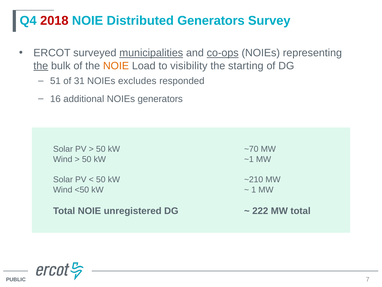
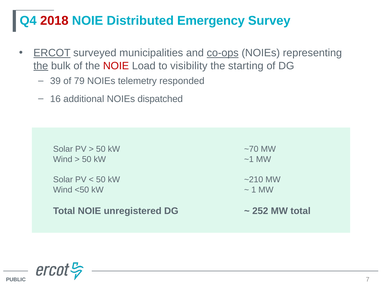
Distributed Generators: Generators -> Emergency
ERCOT underline: none -> present
municipalities underline: present -> none
NOIE at (116, 66) colour: orange -> red
51: 51 -> 39
31: 31 -> 79
excludes: excludes -> telemetry
NOIEs generators: generators -> dispatched
222: 222 -> 252
